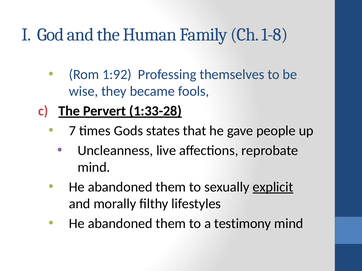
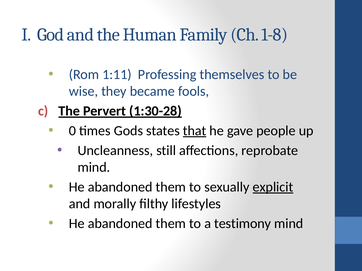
1:92: 1:92 -> 1:11
1:33-28: 1:33-28 -> 1:30-28
7: 7 -> 0
that underline: none -> present
live: live -> still
